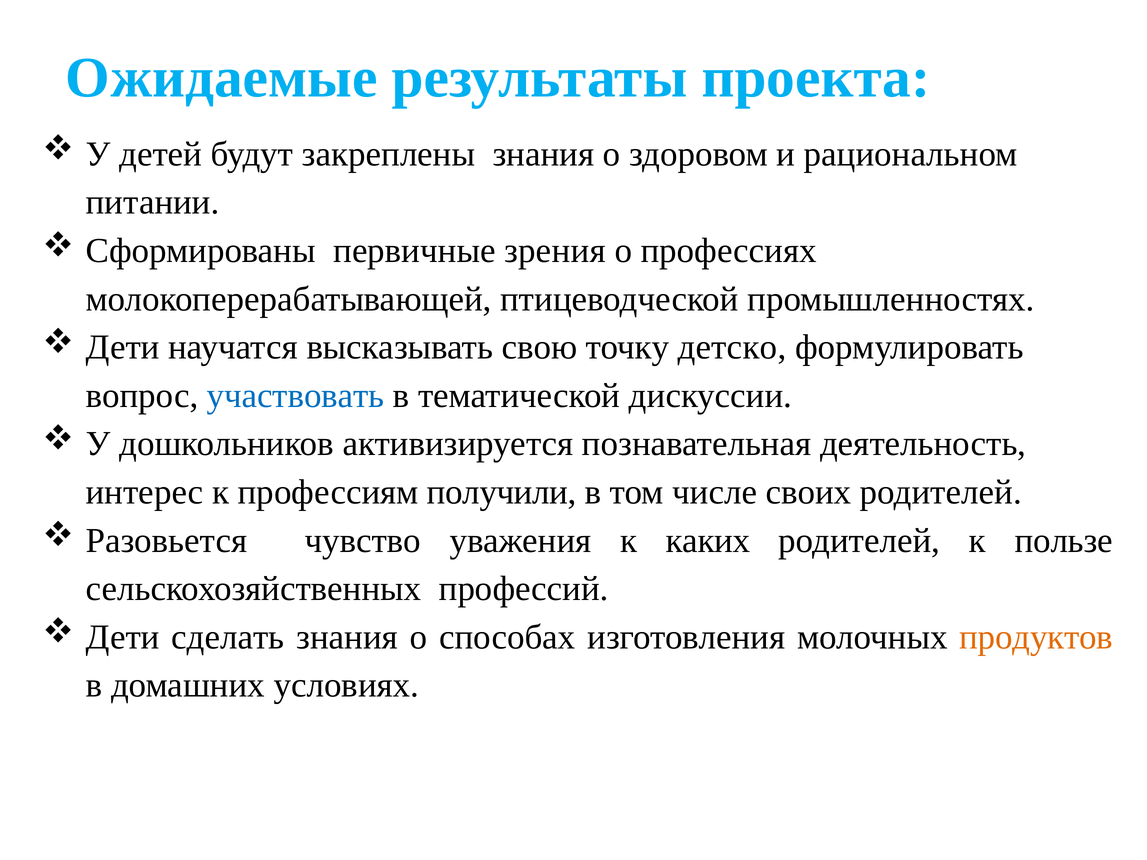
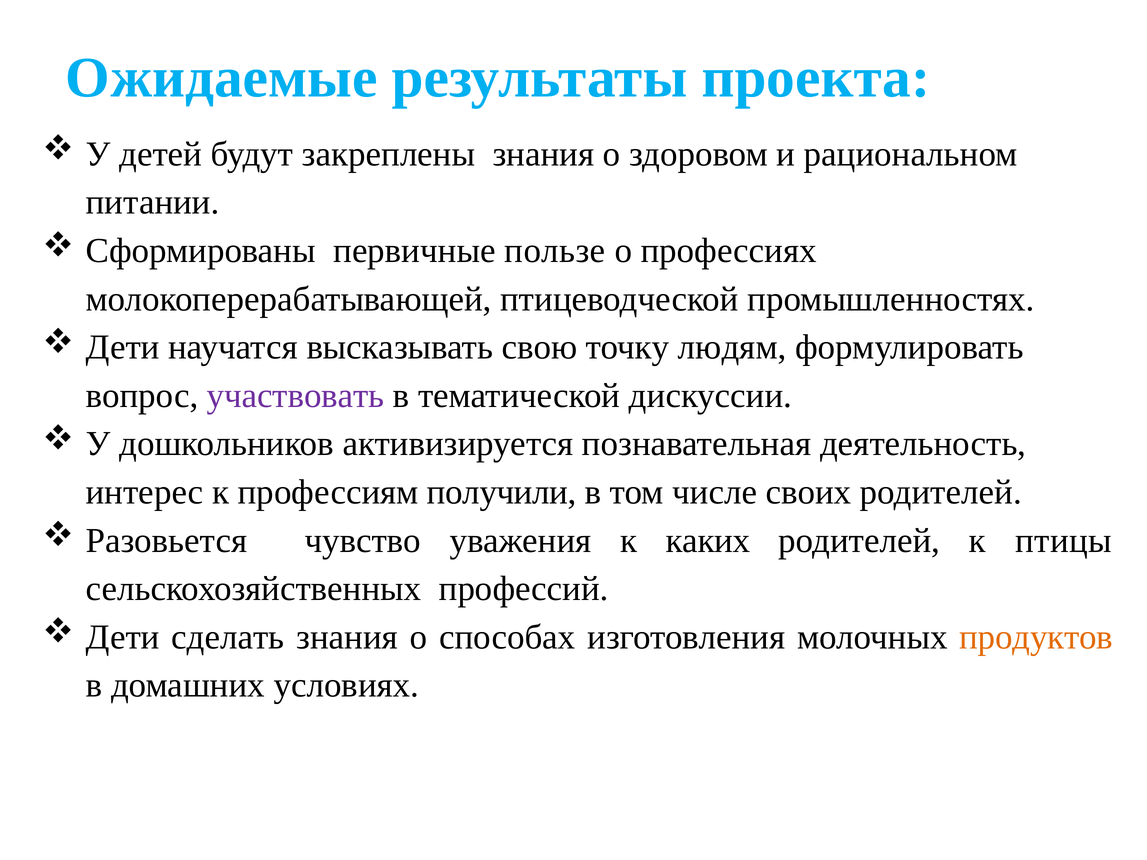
зрения: зрения -> пользе
детско: детско -> людям
участвовать colour: blue -> purple
пользе: пользе -> птицы
